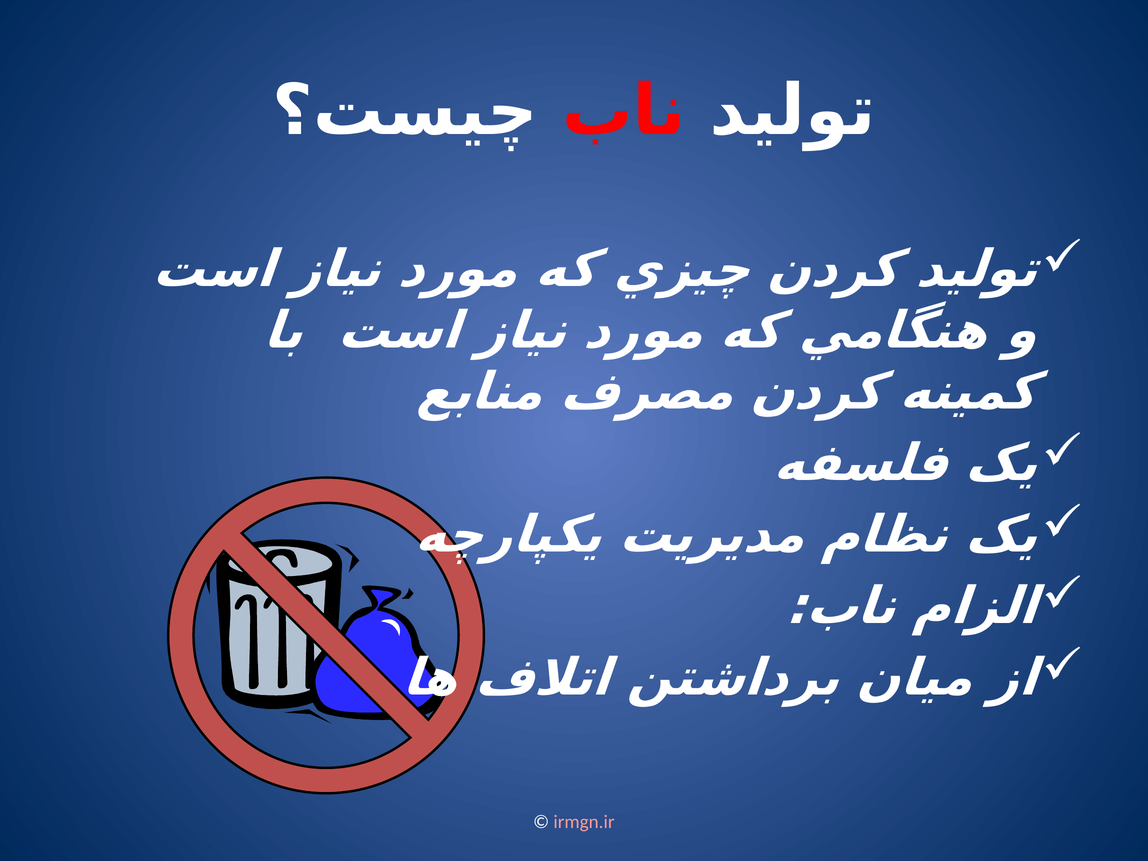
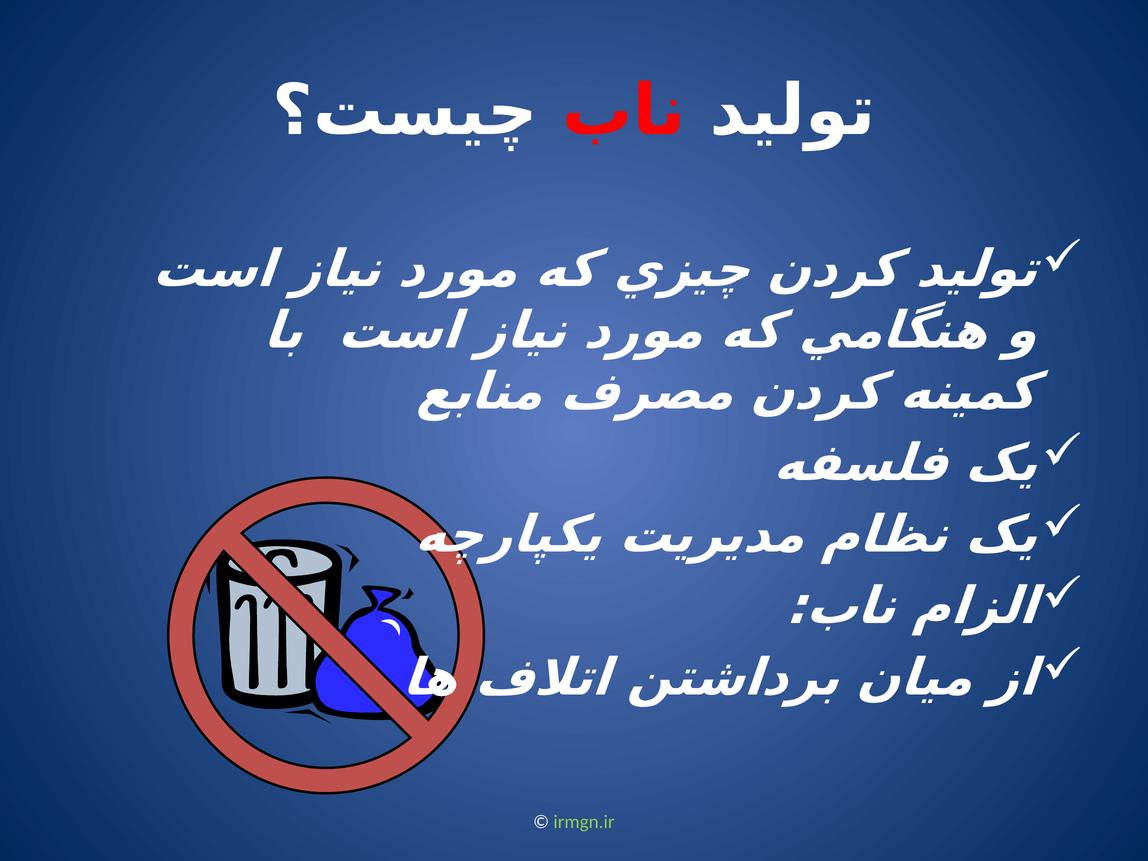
irmgn.ir colour: pink -> light green
